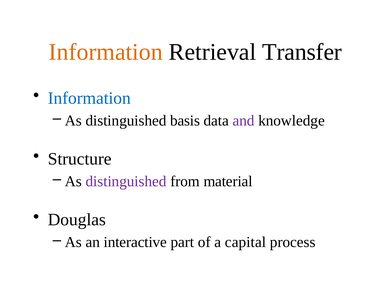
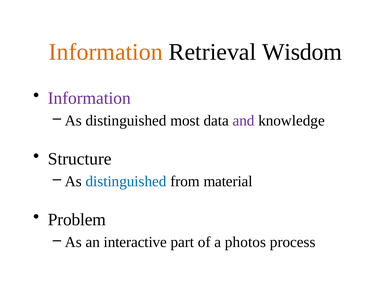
Transfer: Transfer -> Wisdom
Information at (89, 98) colour: blue -> purple
basis: basis -> most
distinguished at (126, 182) colour: purple -> blue
Douglas: Douglas -> Problem
capital: capital -> photos
